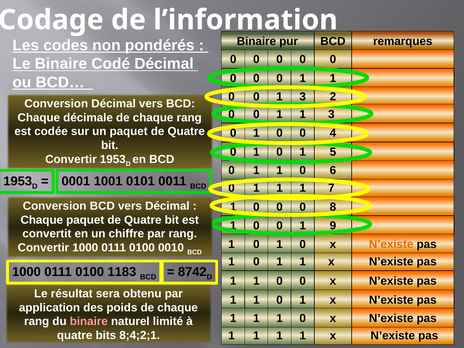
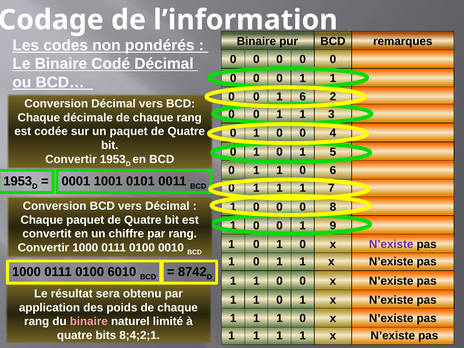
3 at (303, 97): 3 -> 6
N’existe at (391, 244) colour: orange -> purple
1183: 1183 -> 6010
